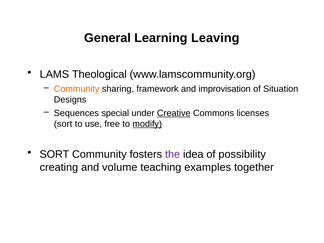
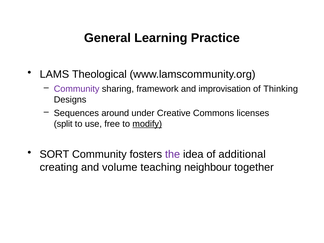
Leaving: Leaving -> Practice
Community at (77, 89) colour: orange -> purple
Situation: Situation -> Thinking
special: special -> around
Creative underline: present -> none
sort at (63, 124): sort -> split
possibility: possibility -> additional
examples: examples -> neighbour
